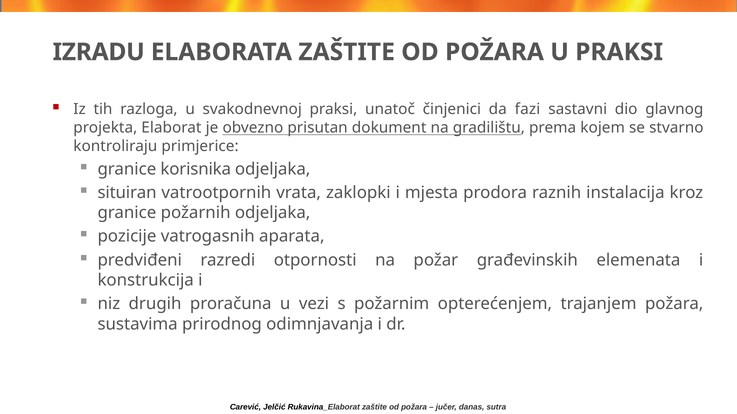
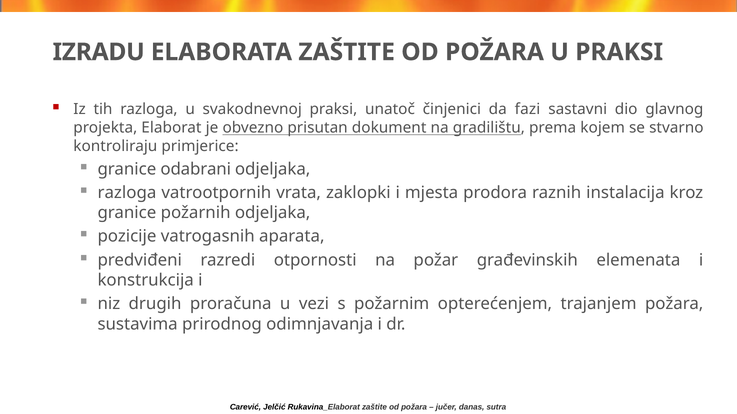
korisnika: korisnika -> odabrani
situiran at (127, 193): situiran -> razloga
